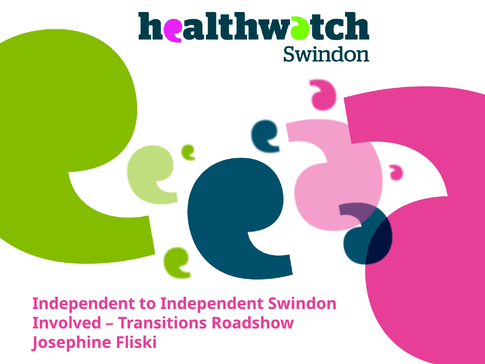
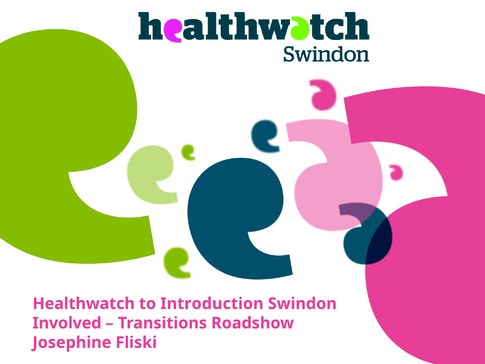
Independent at (84, 303): Independent -> Healthwatch
to Independent: Independent -> Introduction
